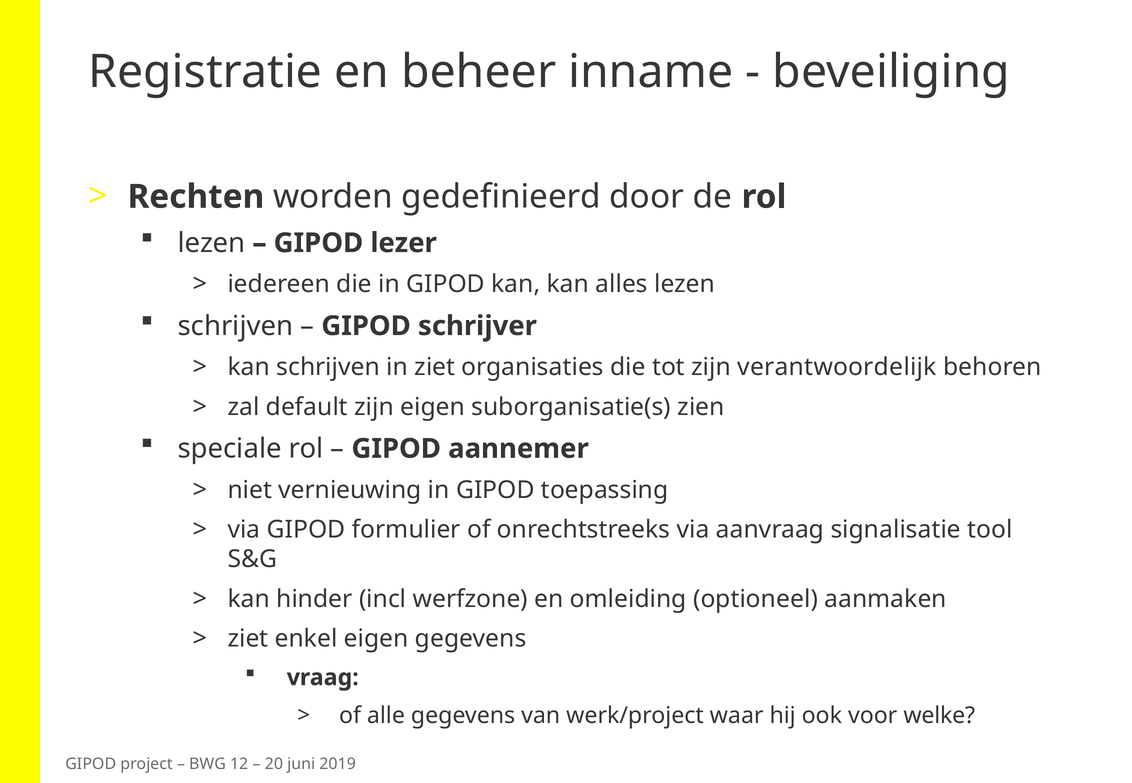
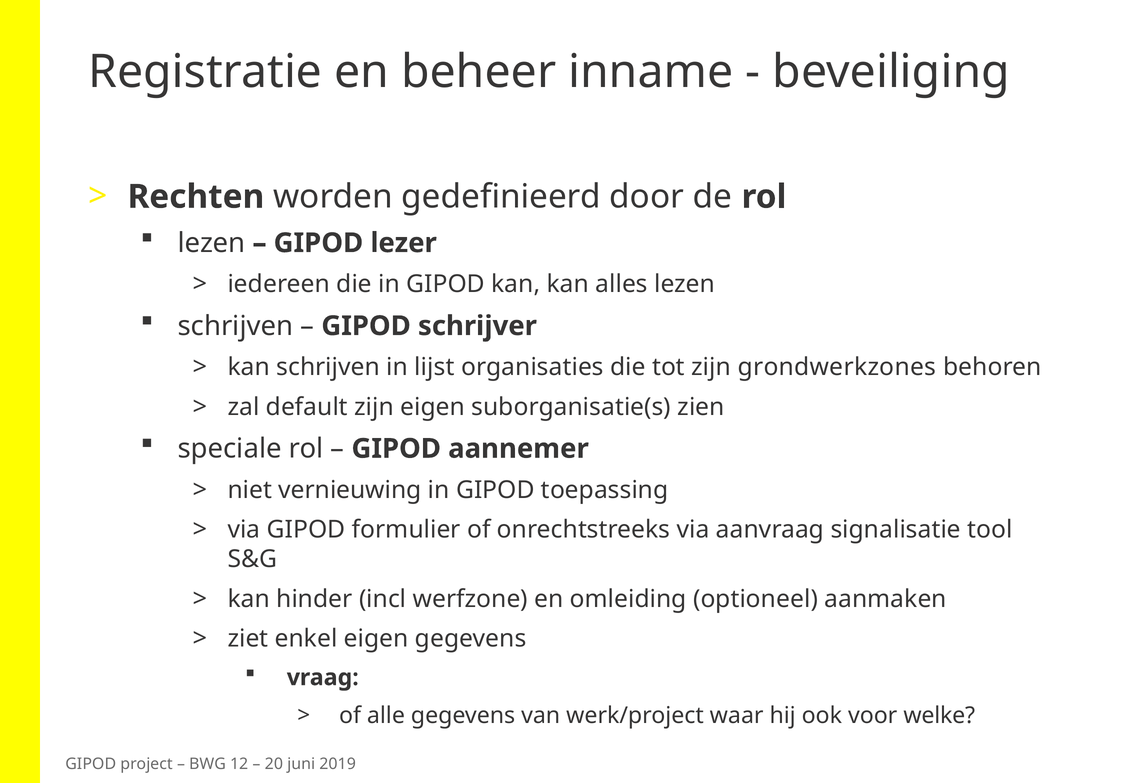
in ziet: ziet -> lijst
verantwoordelijk: verantwoordelijk -> grondwerkzones
